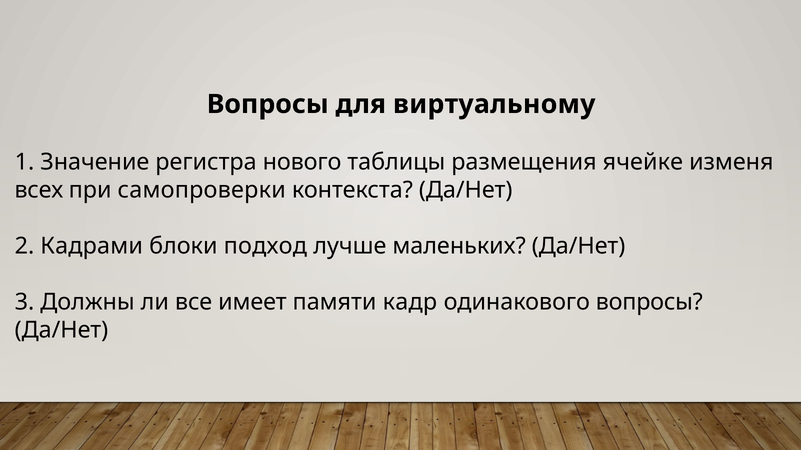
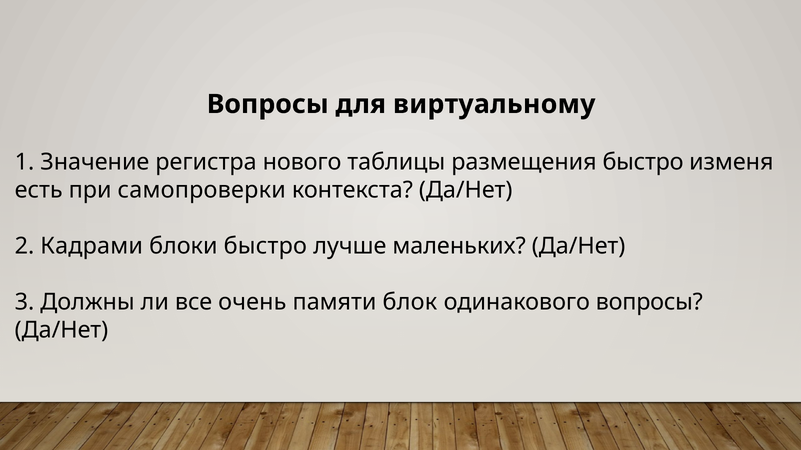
размещения ячейке: ячейке -> быстро
всех: всех -> есть
блоки подход: подход -> быстро
имеет: имеет -> очень
кадр: кадр -> блок
